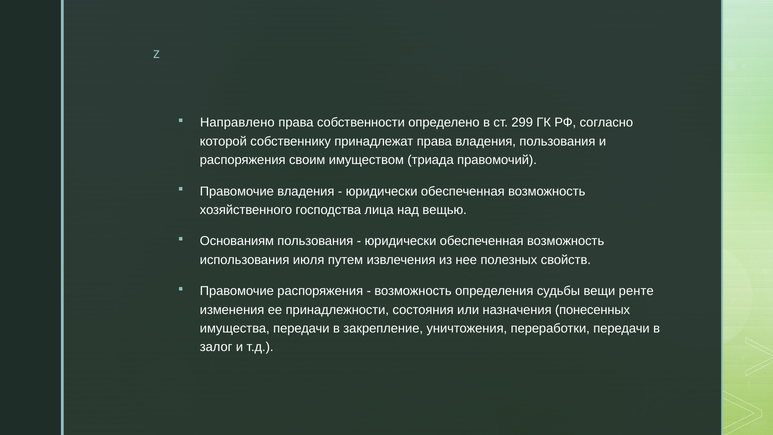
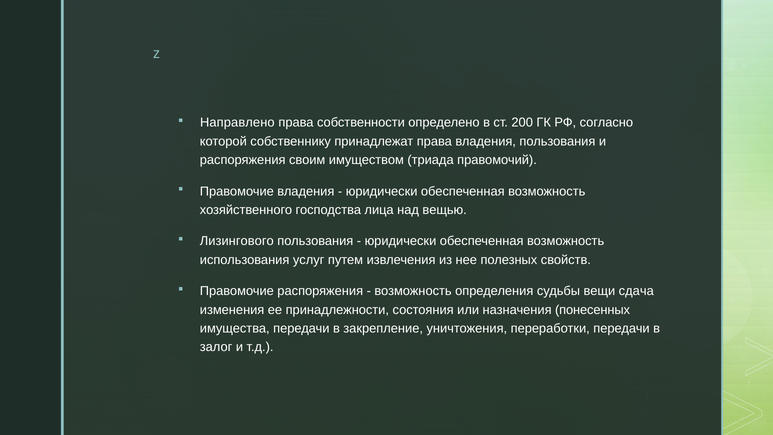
299: 299 -> 200
Основаниям: Основаниям -> Лизингового
июля: июля -> услуг
ренте: ренте -> сдача
